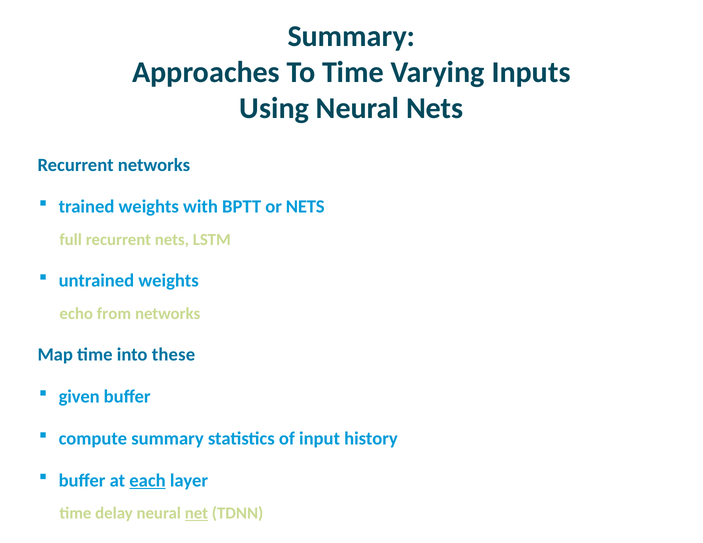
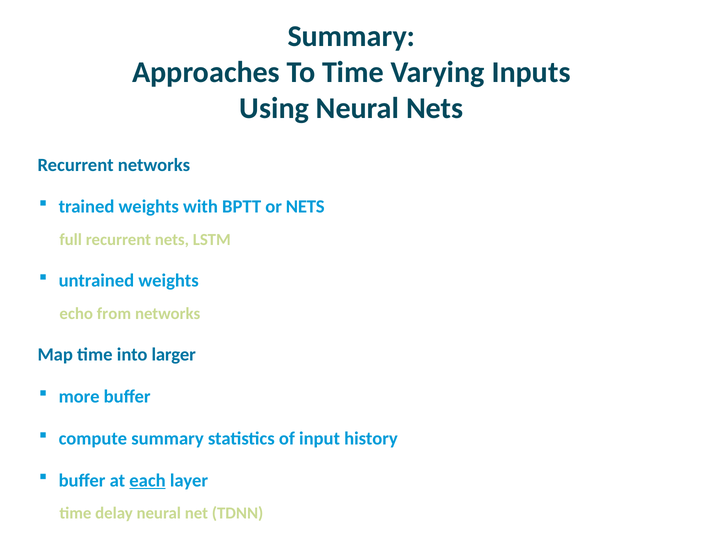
these: these -> larger
given: given -> more
net underline: present -> none
